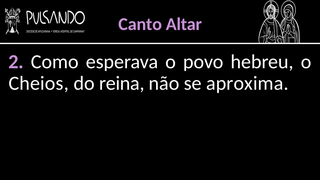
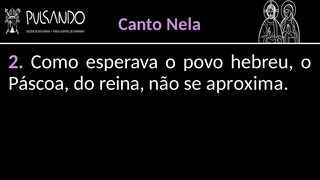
Altar: Altar -> Nela
Cheios: Cheios -> Páscoa
